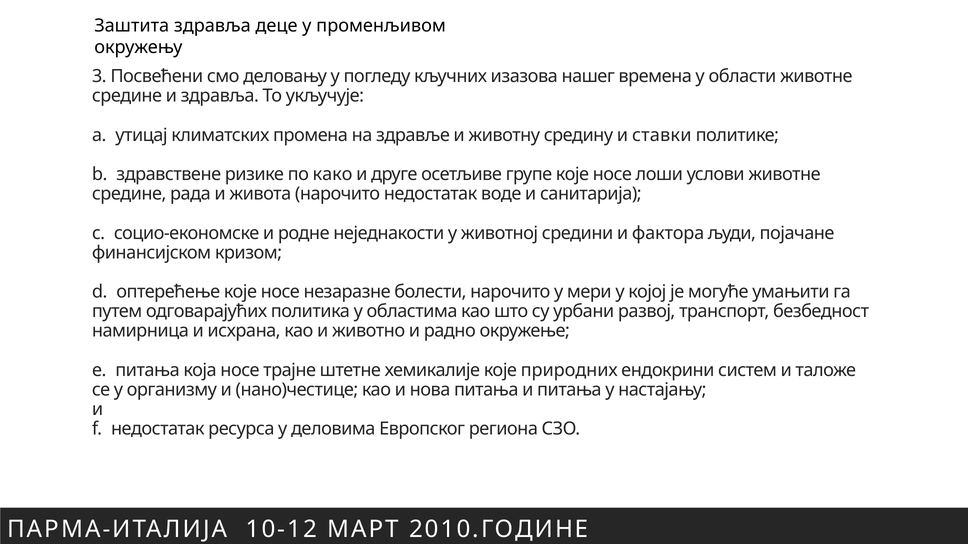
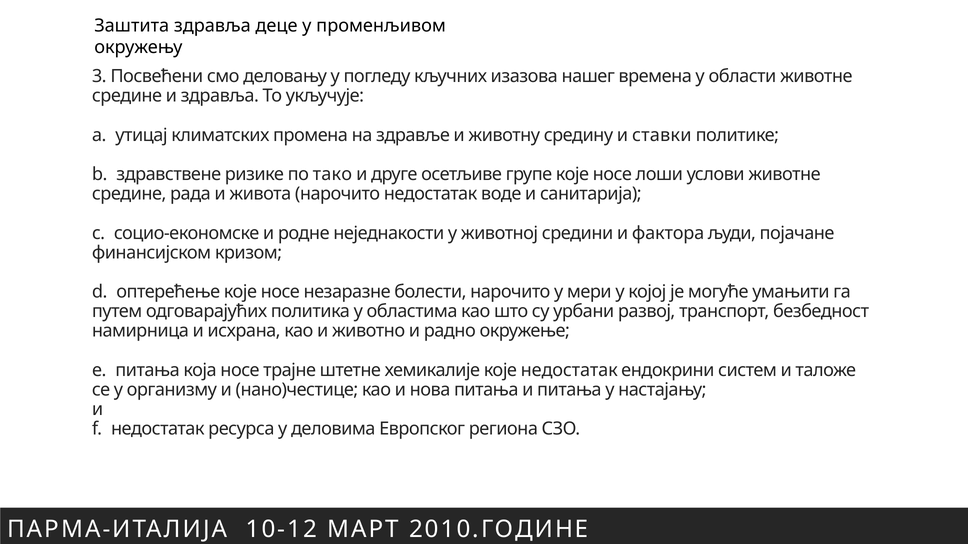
како: како -> тако
које природних: природних -> недостатак
